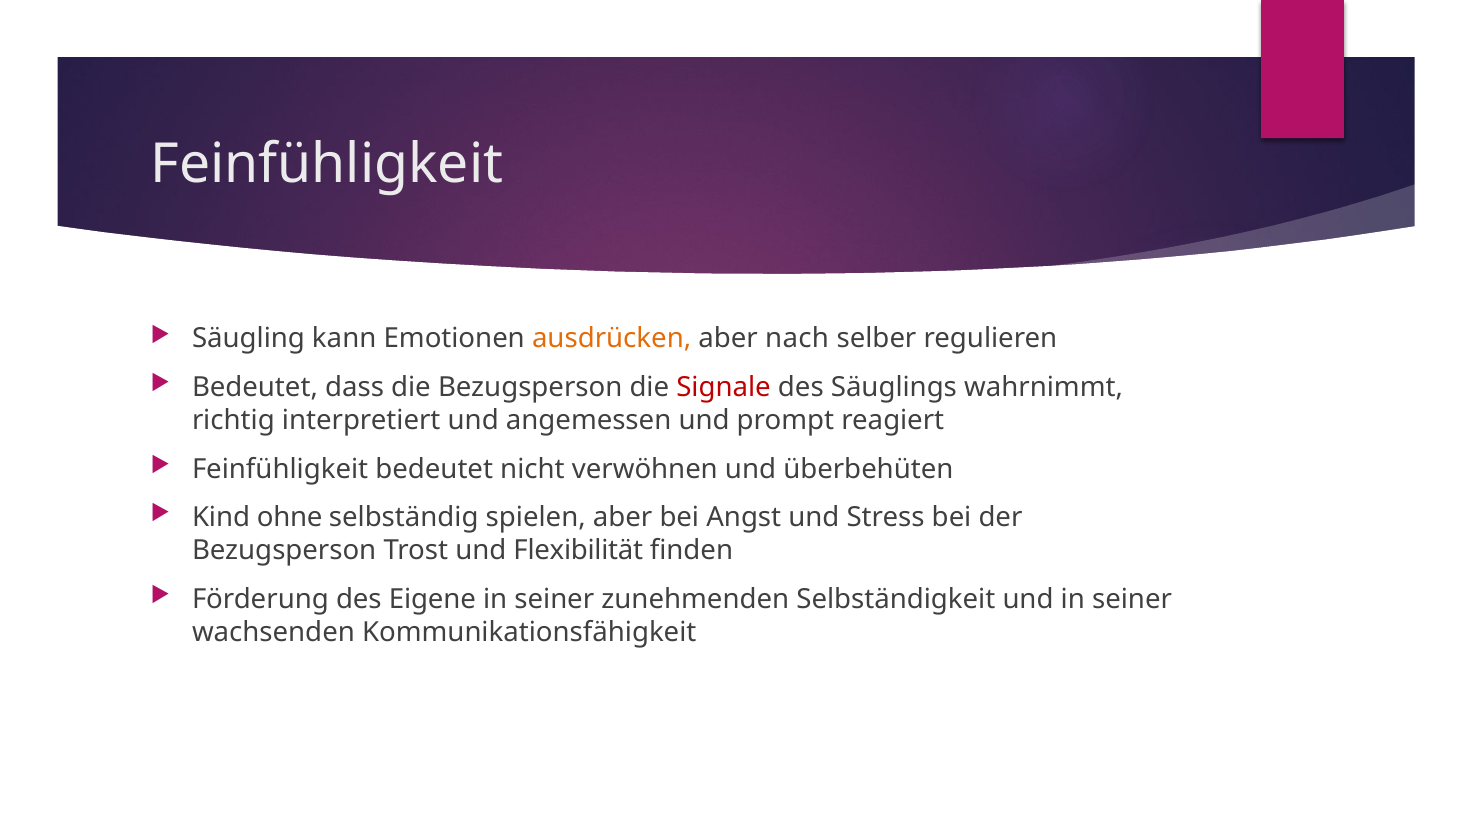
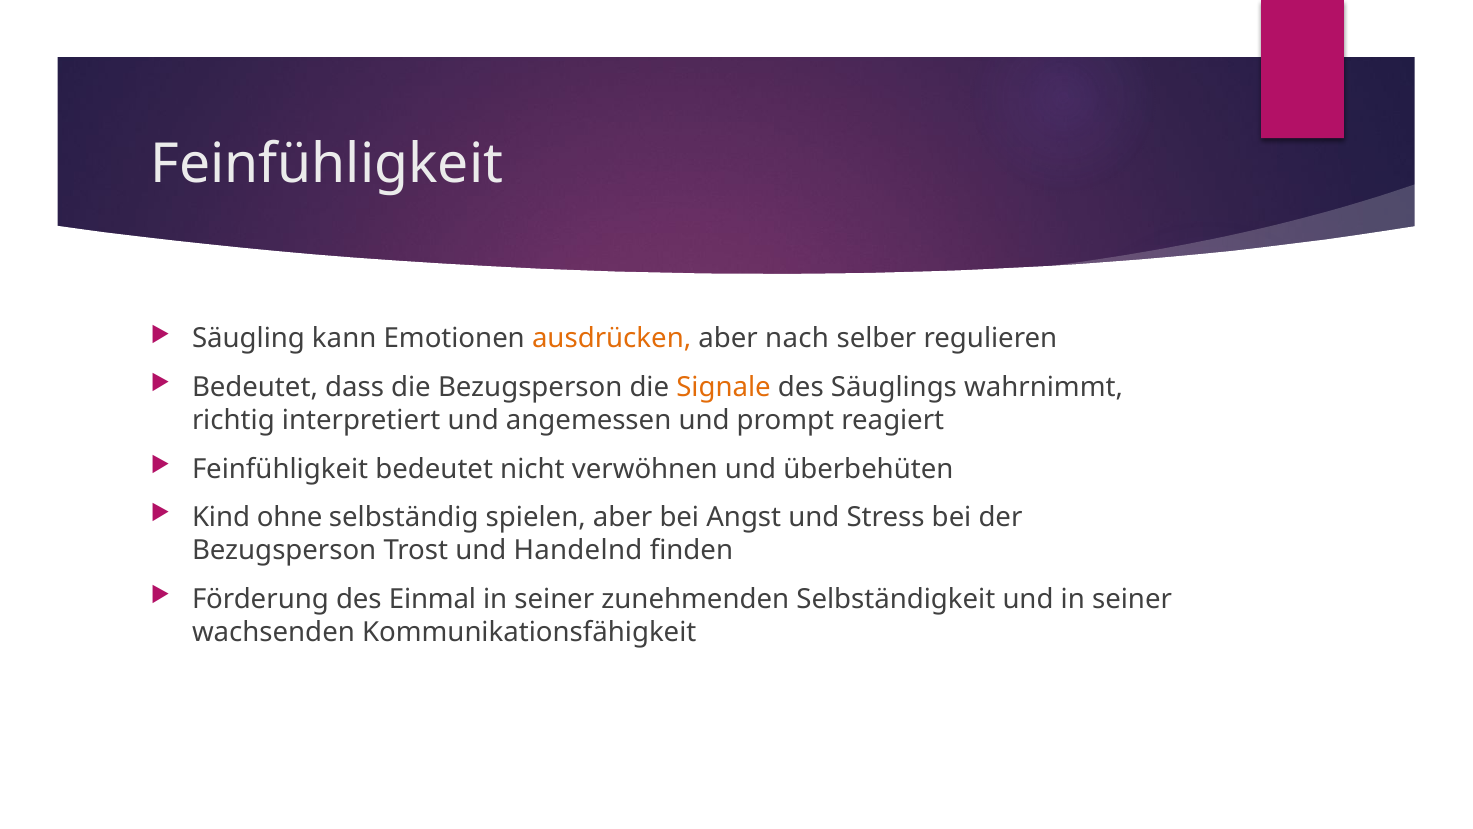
Signale colour: red -> orange
Flexibilität: Flexibilität -> Handelnd
Eigene: Eigene -> Einmal
